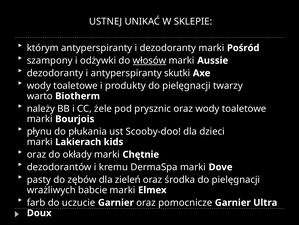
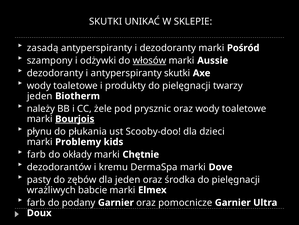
USTNEJ at (106, 22): USTNEJ -> SKUTKI
którym: którym -> zasadą
warto at (40, 96): warto -> jeden
Bourjois underline: none -> present
Lakierach: Lakierach -> Problemy
oraz at (37, 154): oraz -> farb
dla zieleń: zieleń -> jeden
uczucie: uczucie -> podany
